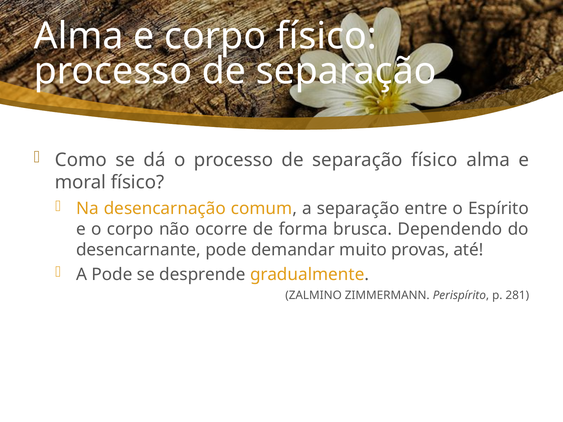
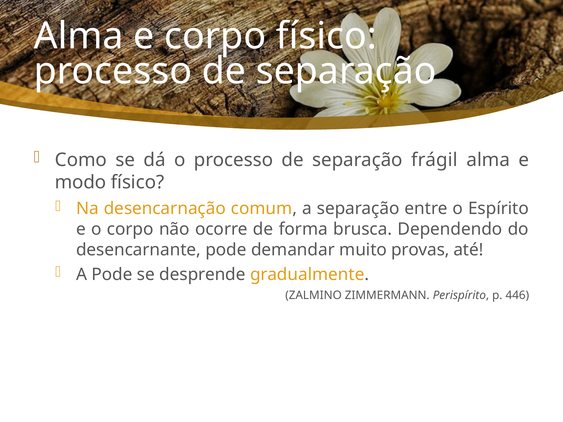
separação físico: físico -> frágil
moral: moral -> modo
281: 281 -> 446
